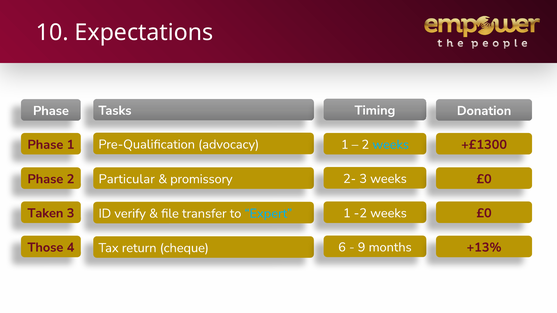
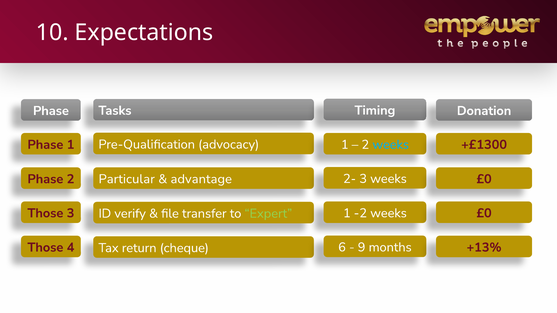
promissory: promissory -> advantage
Taken at (45, 213): Taken -> Those
Expert colour: light blue -> light green
